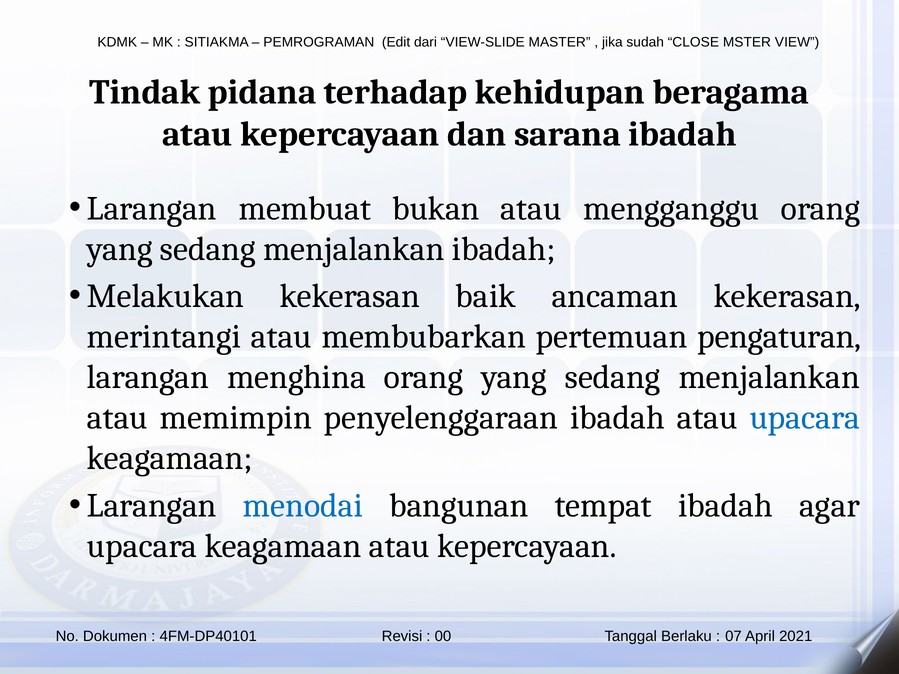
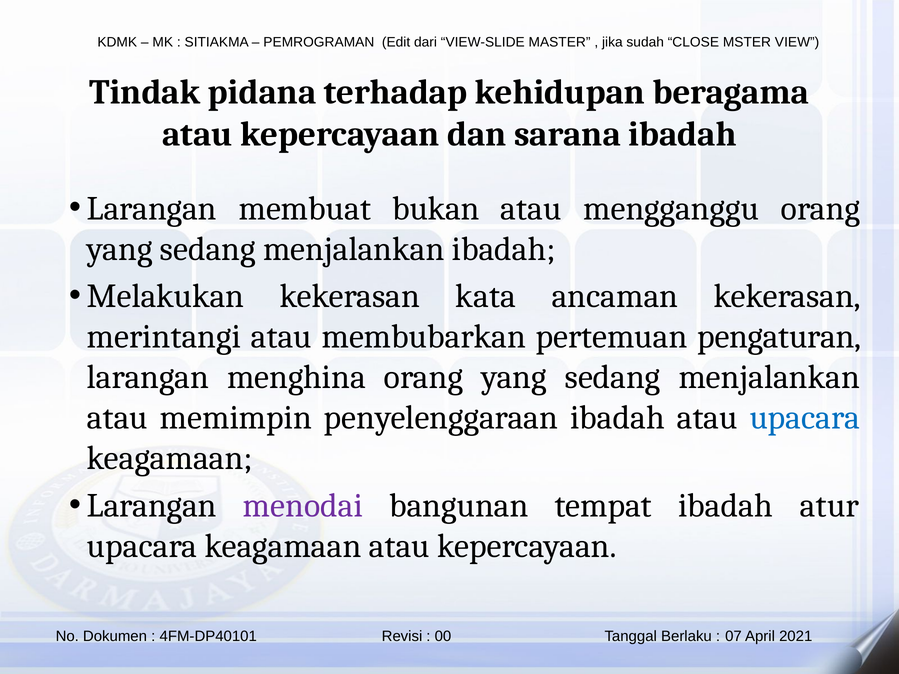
baik: baik -> kata
menodai colour: blue -> purple
agar: agar -> atur
